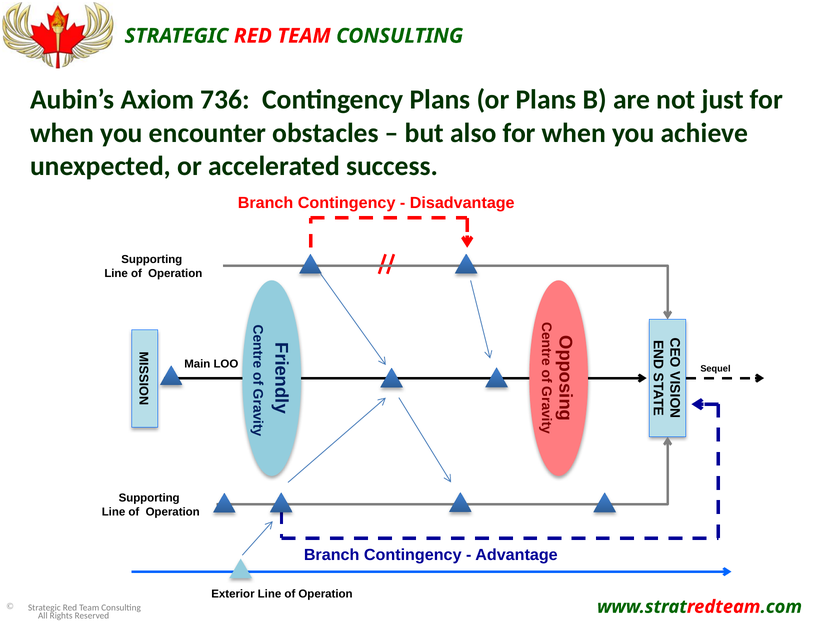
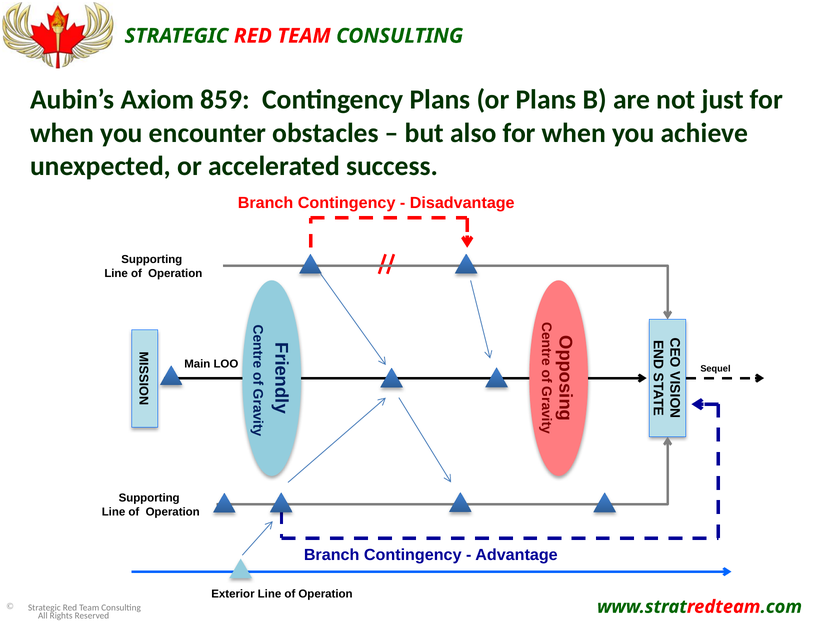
736: 736 -> 859
